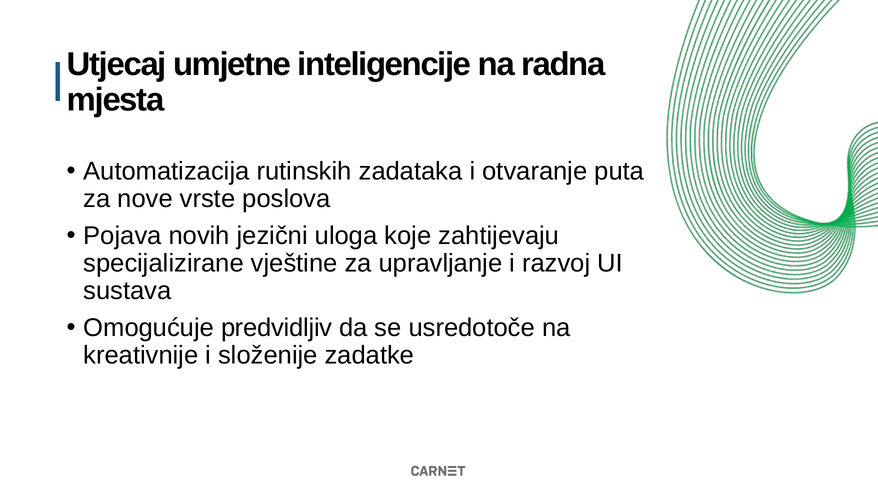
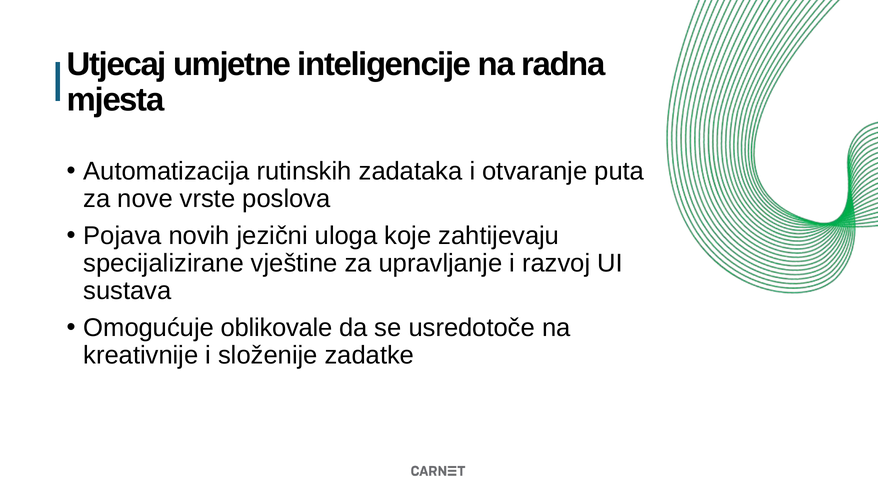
predvidljiv: predvidljiv -> oblikovale
